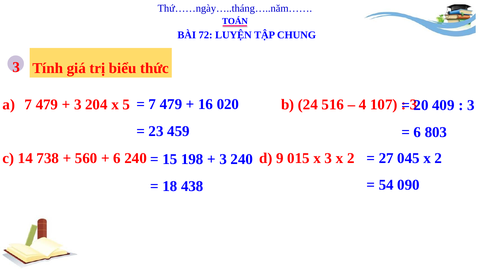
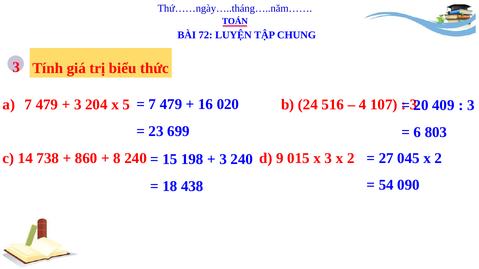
459: 459 -> 699
560: 560 -> 860
6 at (117, 158): 6 -> 8
